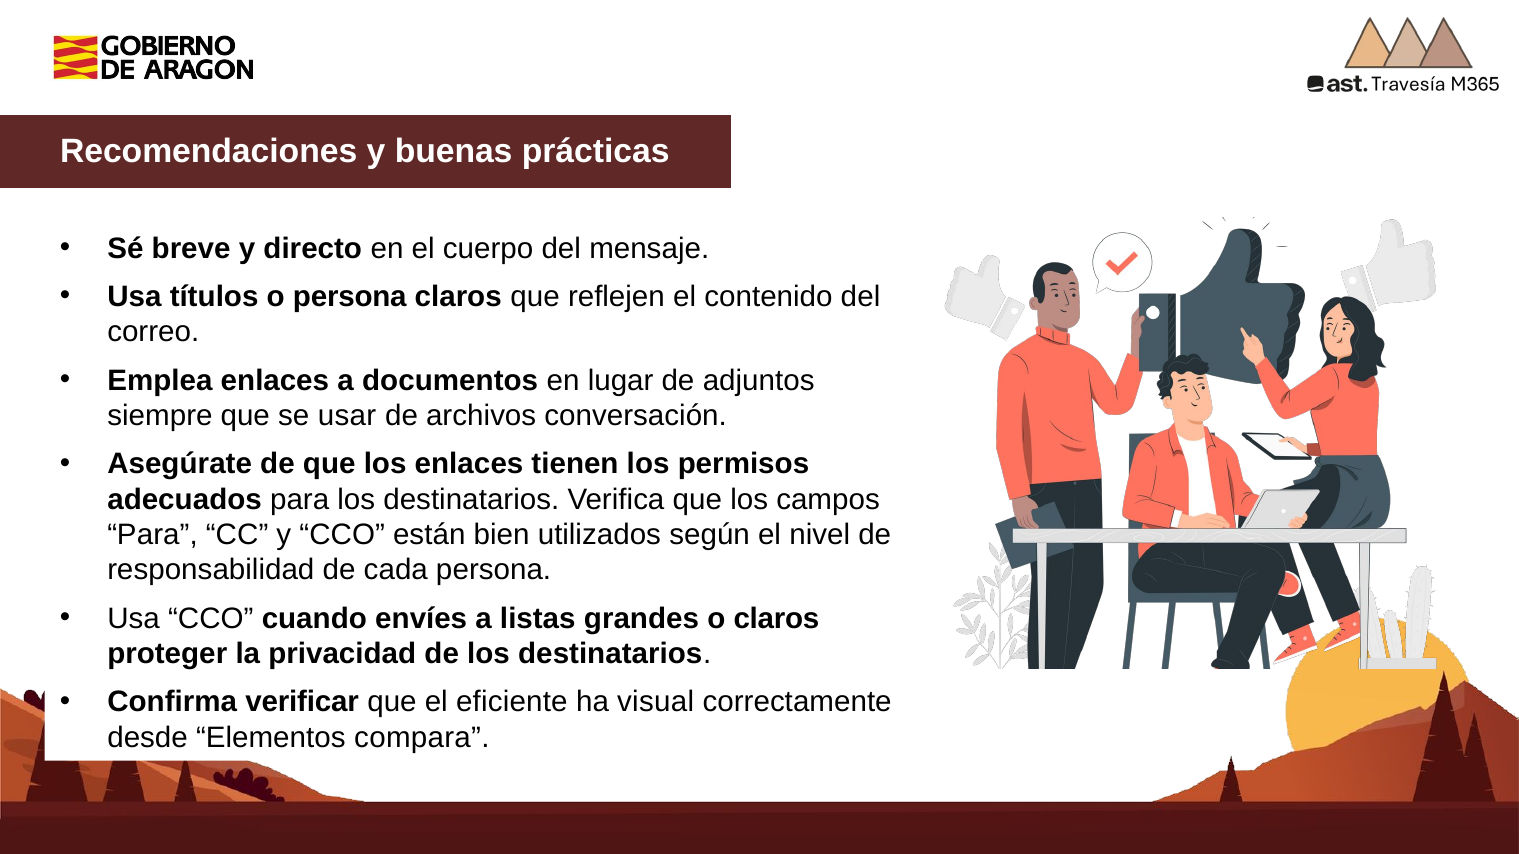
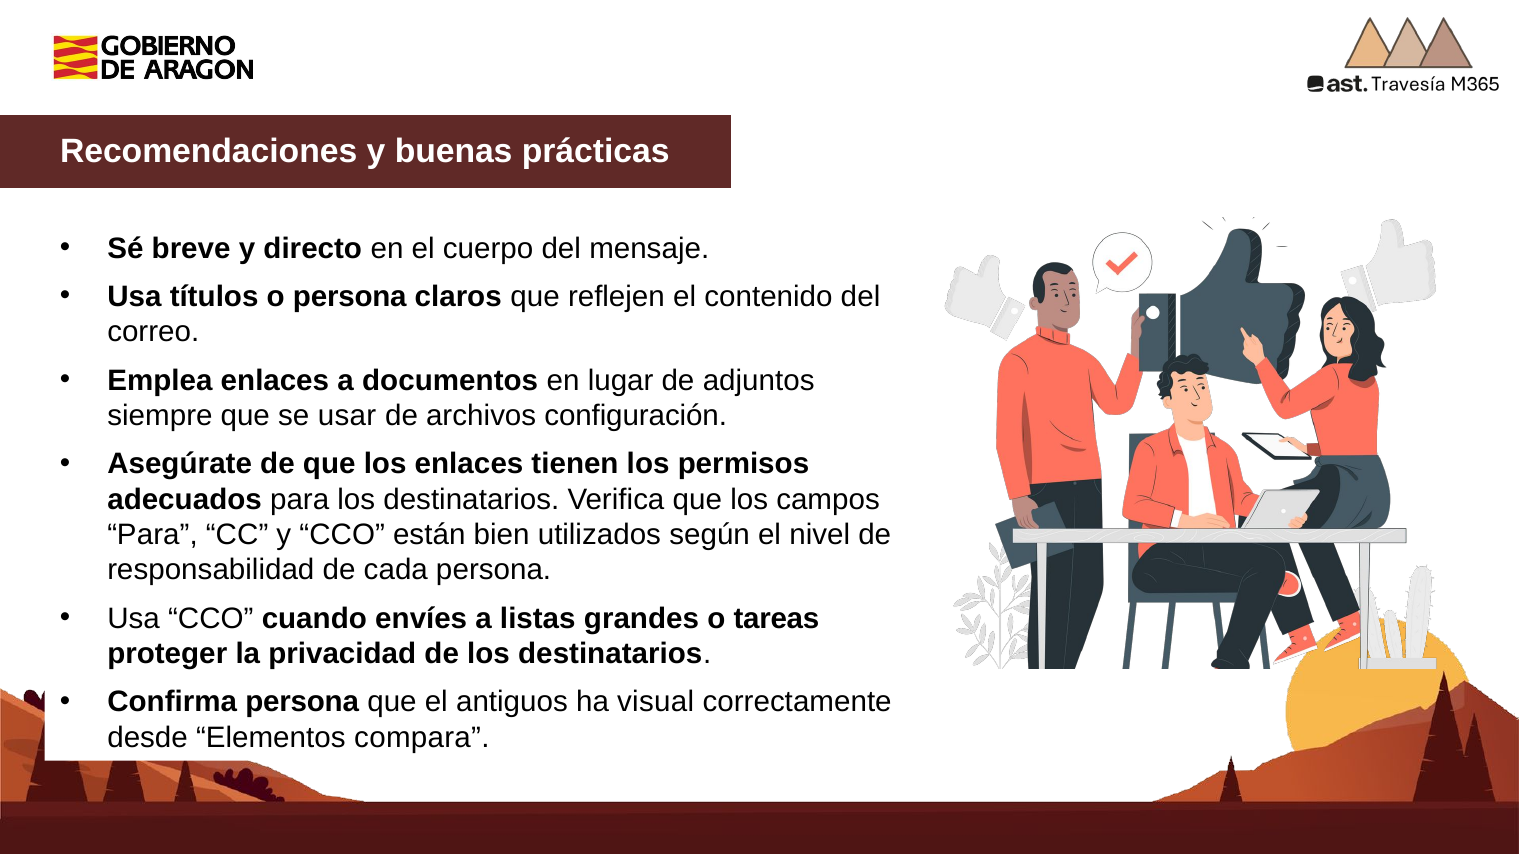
conversación: conversación -> configuración
o claros: claros -> tareas
Confirma verificar: verificar -> persona
eficiente: eficiente -> antiguos
